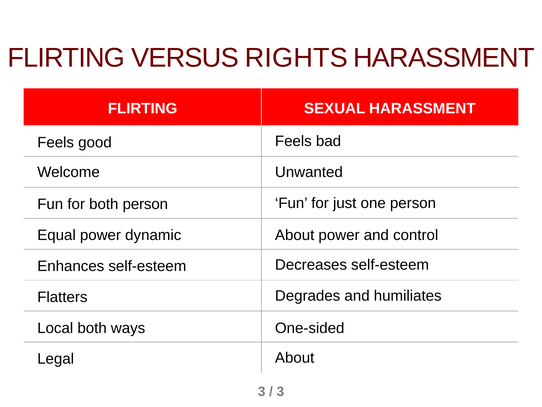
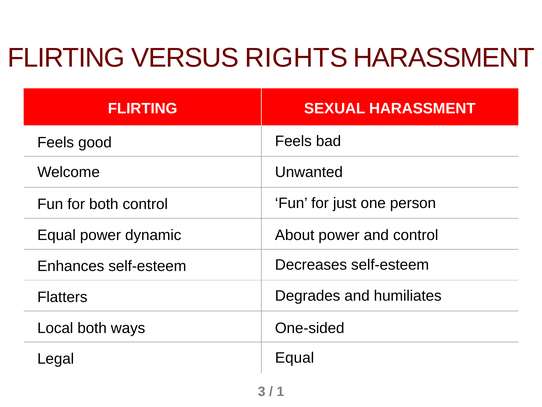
both person: person -> control
Legal About: About -> Equal
3 at (280, 391): 3 -> 1
